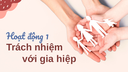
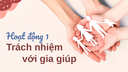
hiệp: hiệp -> giúp
